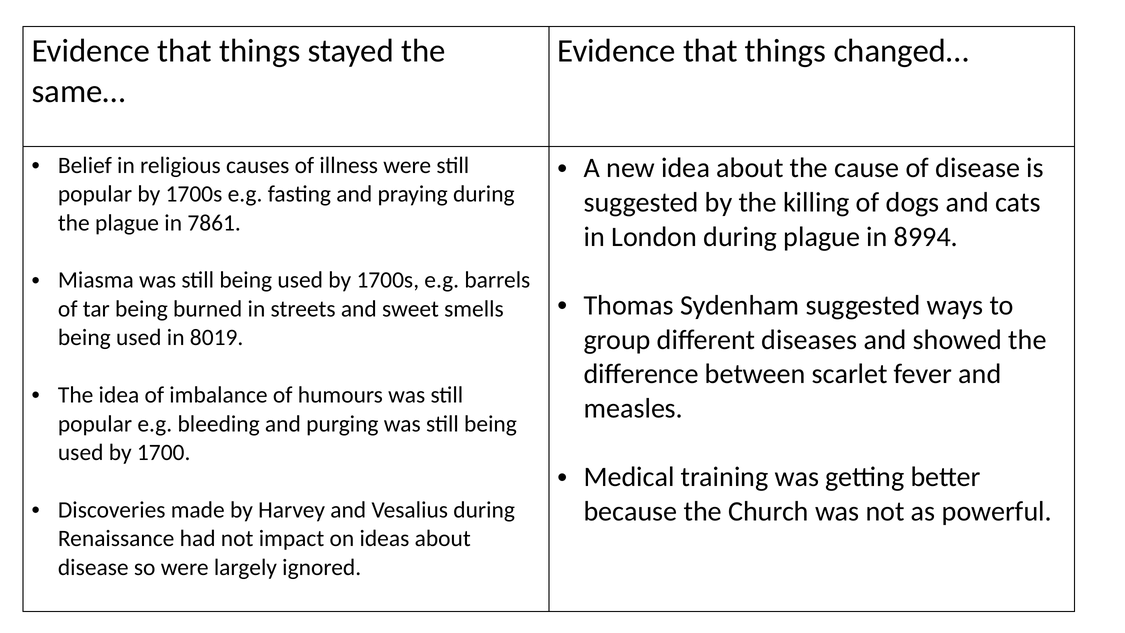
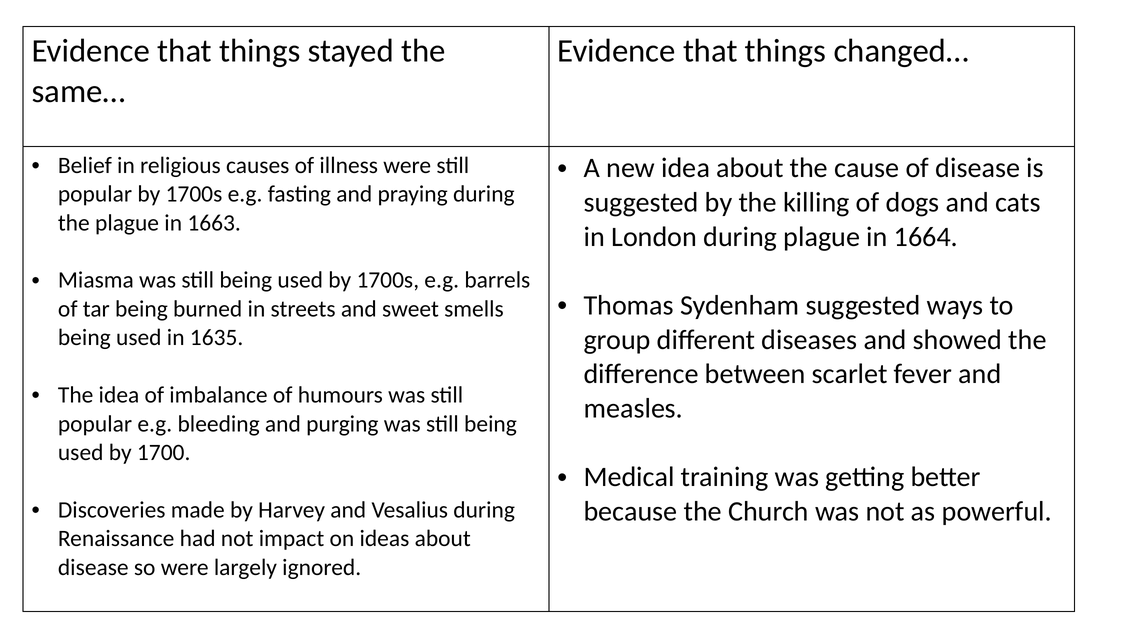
7861: 7861 -> 1663
8994: 8994 -> 1664
8019: 8019 -> 1635
